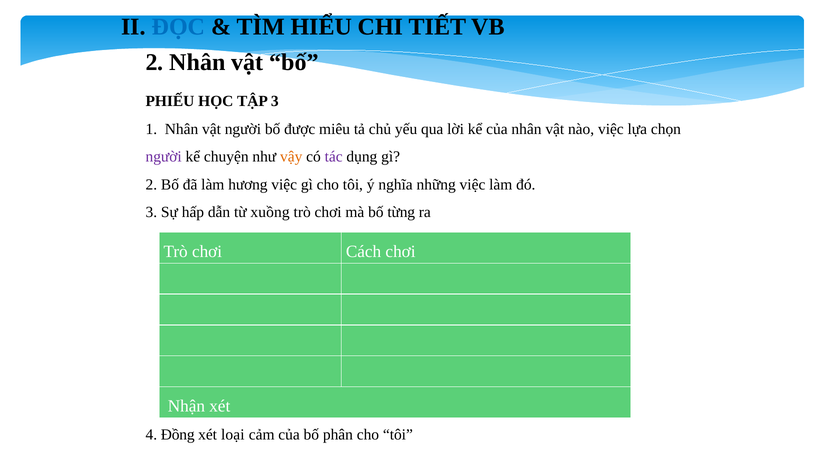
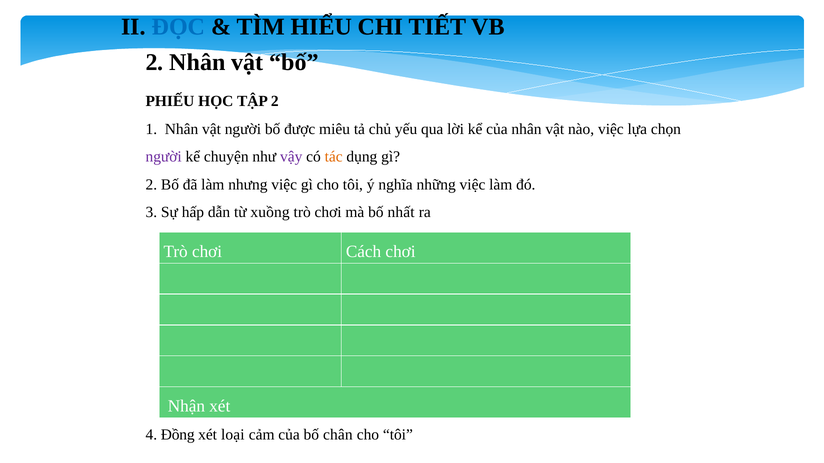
TẬP 3: 3 -> 2
vậy colour: orange -> purple
tác colour: purple -> orange
hương: hương -> nhưng
từng: từng -> nhất
phân: phân -> chân
